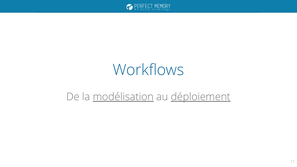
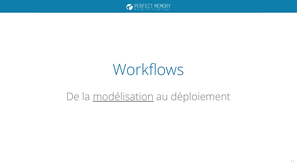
déploiement underline: present -> none
